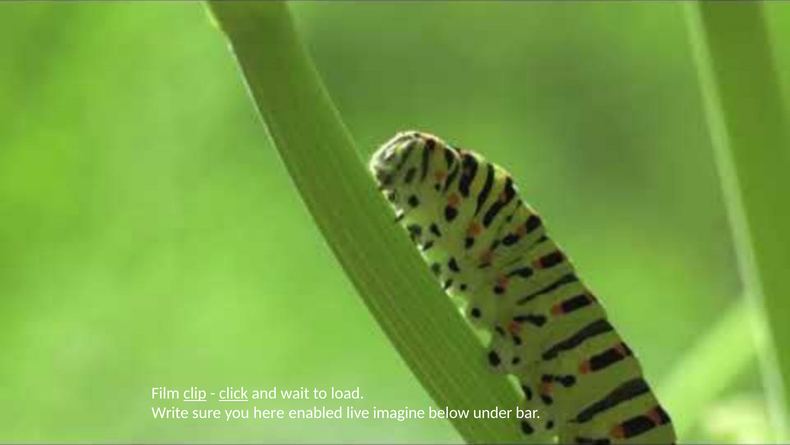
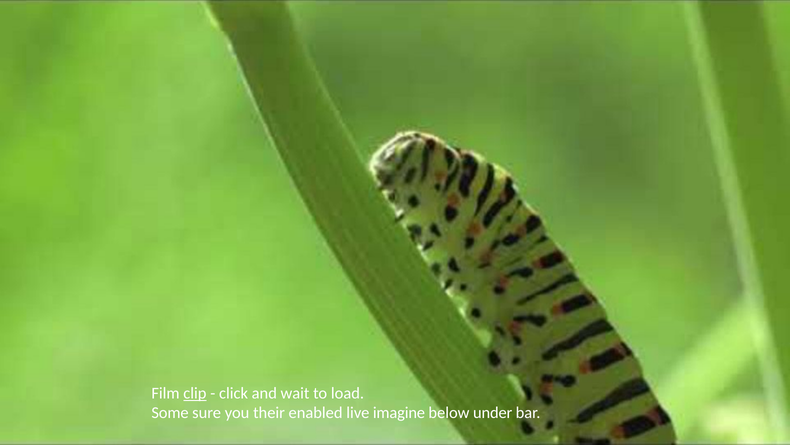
click underline: present -> none
Write: Write -> Some
here: here -> their
